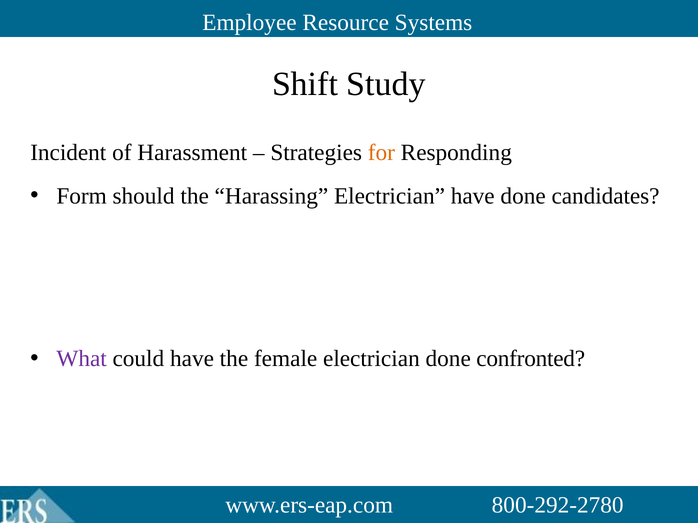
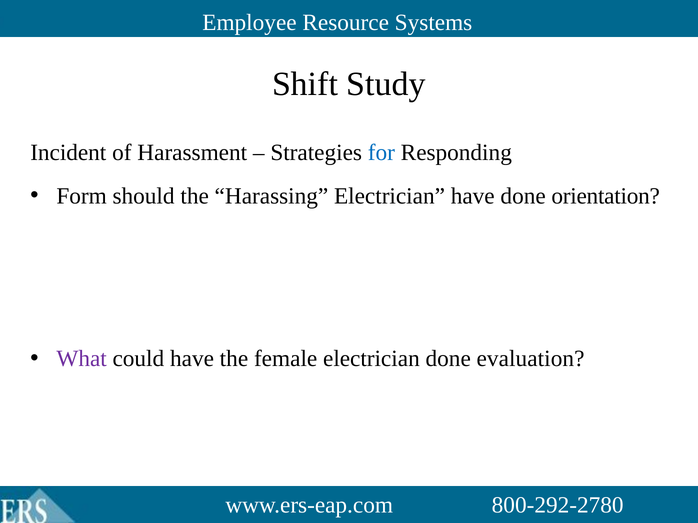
for colour: orange -> blue
candidates: candidates -> orientation
confronted: confronted -> evaluation
